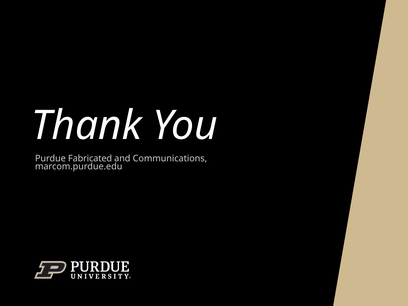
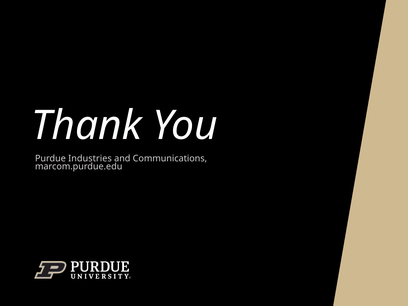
Fabricated: Fabricated -> Industries
